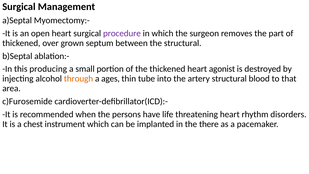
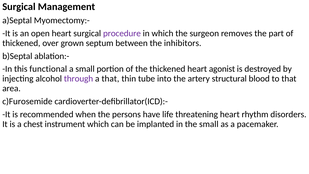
the structural: structural -> inhibitors
producing: producing -> functional
through colour: orange -> purple
a ages: ages -> that
the there: there -> small
